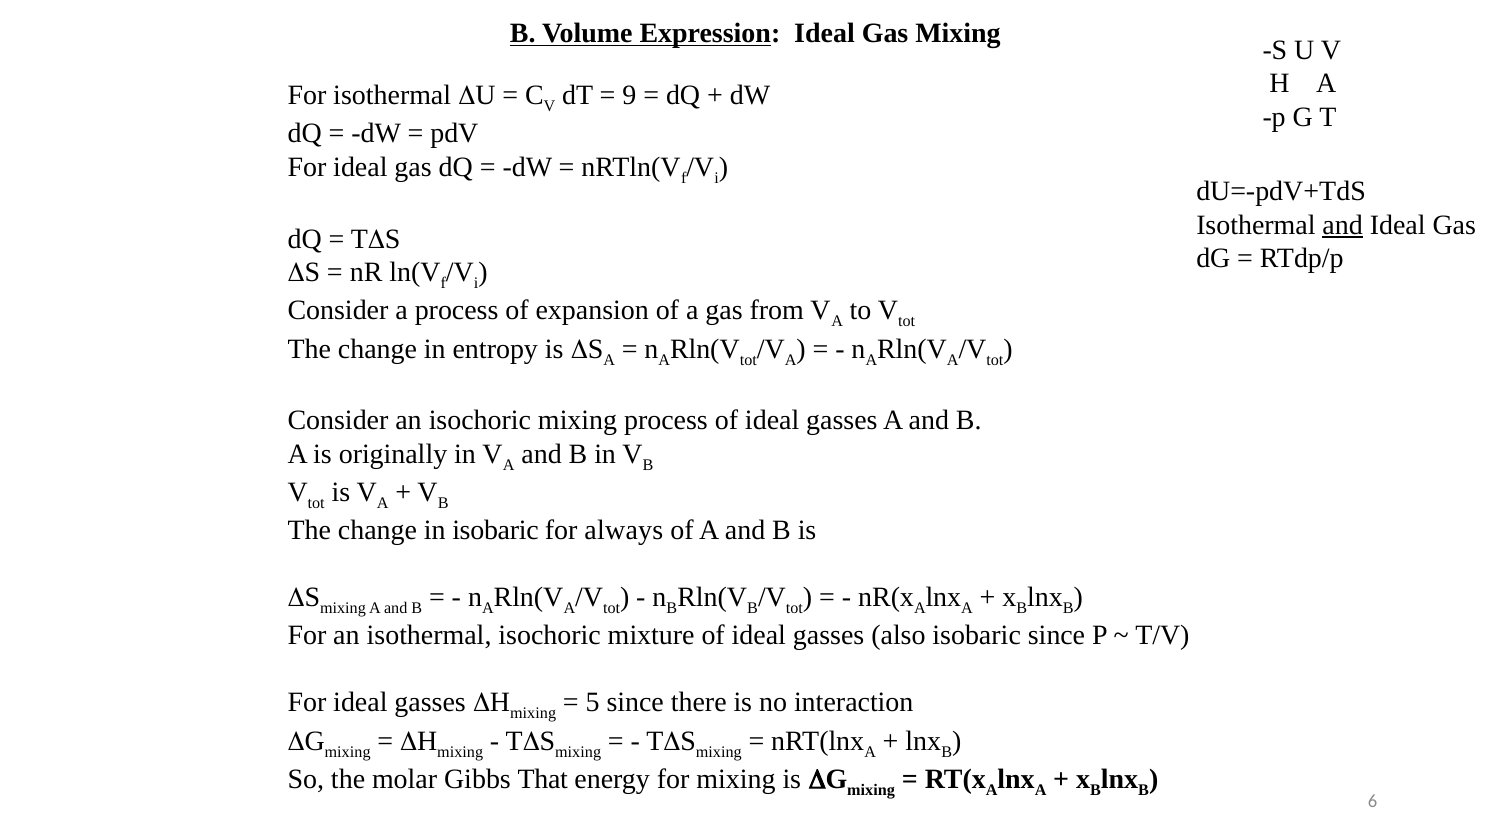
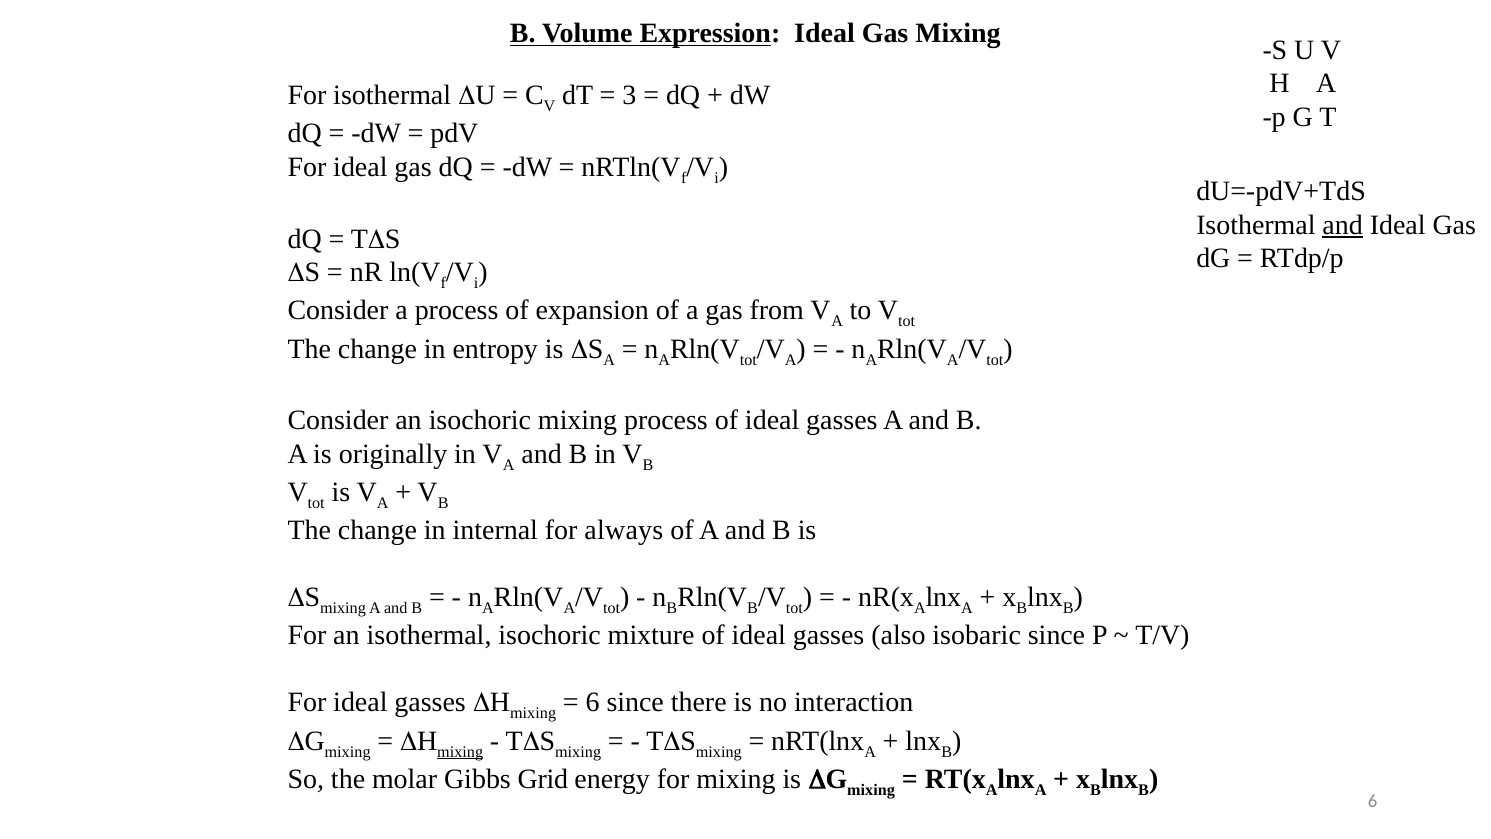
9: 9 -> 3
in isobaric: isobaric -> internal
5 at (593, 702): 5 -> 6
mixing at (460, 751) underline: none -> present
That: That -> Grid
